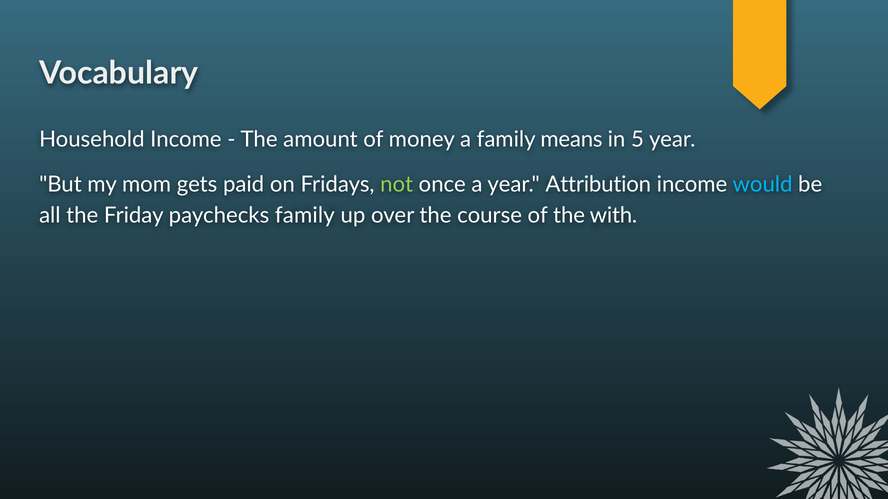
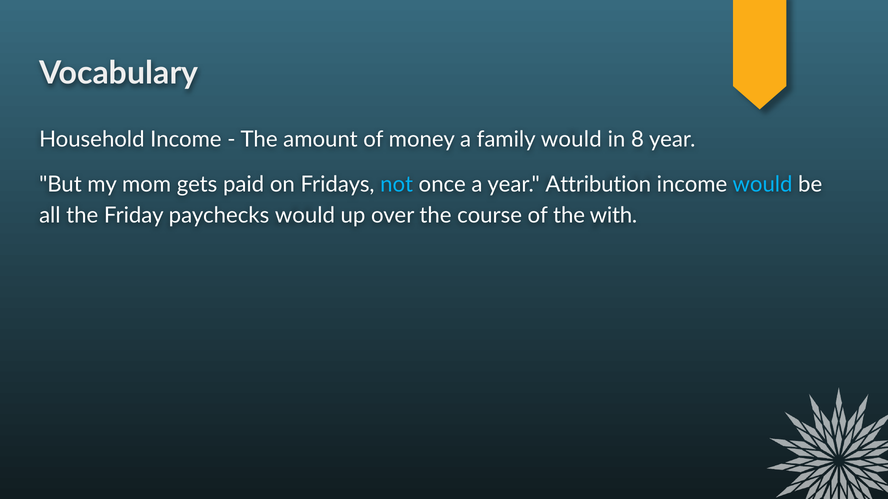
family means: means -> would
5: 5 -> 8
not colour: light green -> light blue
paychecks family: family -> would
